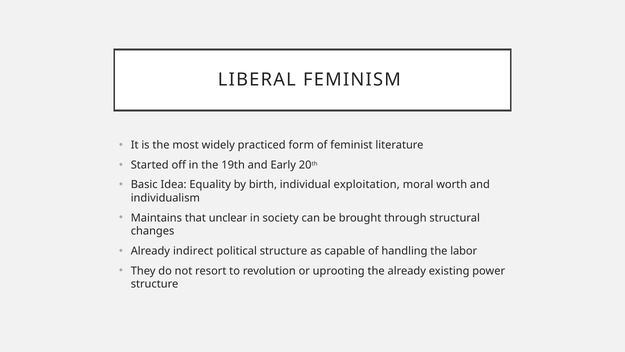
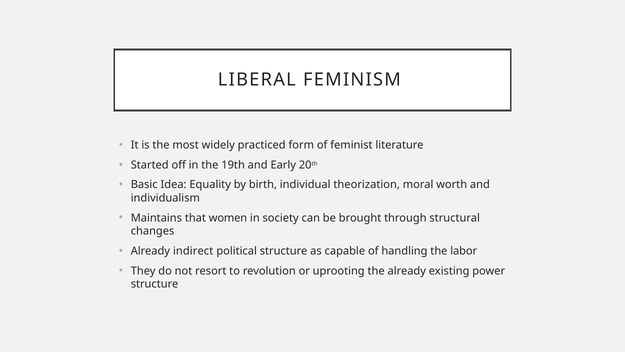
exploitation: exploitation -> theorization
unclear: unclear -> women
